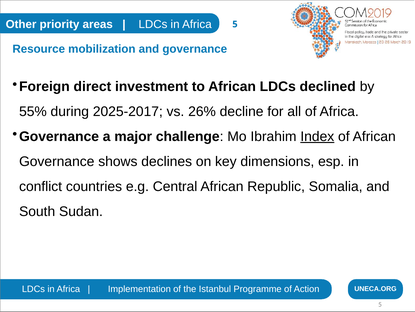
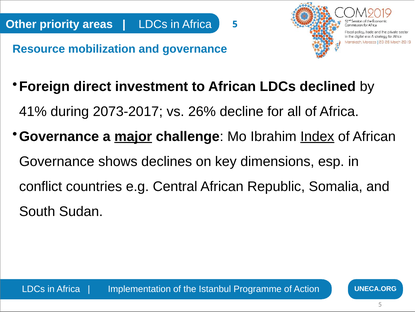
55%: 55% -> 41%
2025-2017: 2025-2017 -> 2073-2017
major underline: none -> present
